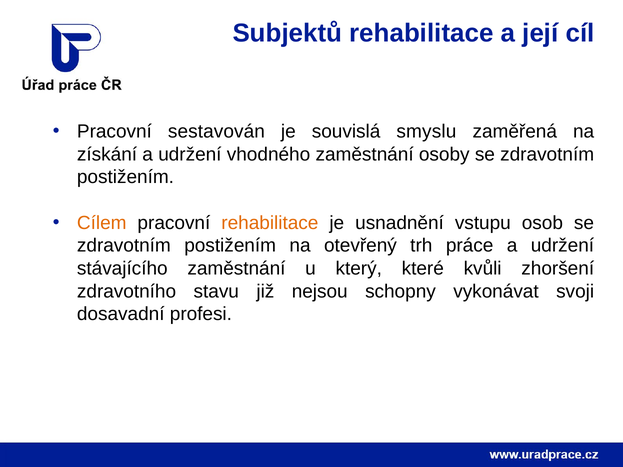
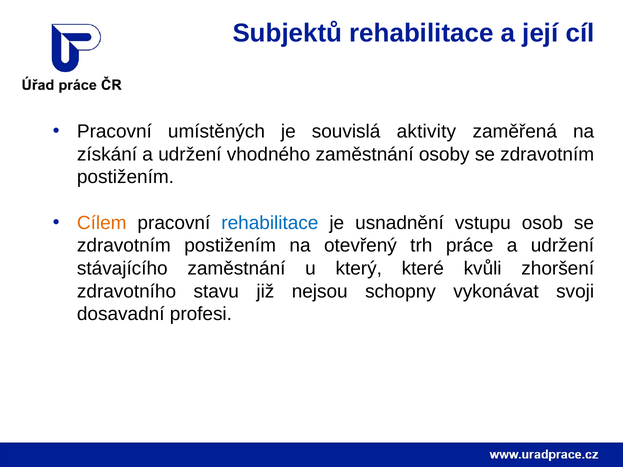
sestavován: sestavován -> umístěných
smyslu: smyslu -> aktivity
rehabilitace at (270, 223) colour: orange -> blue
